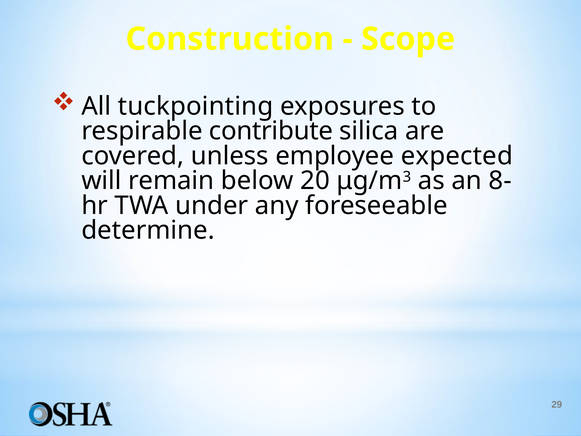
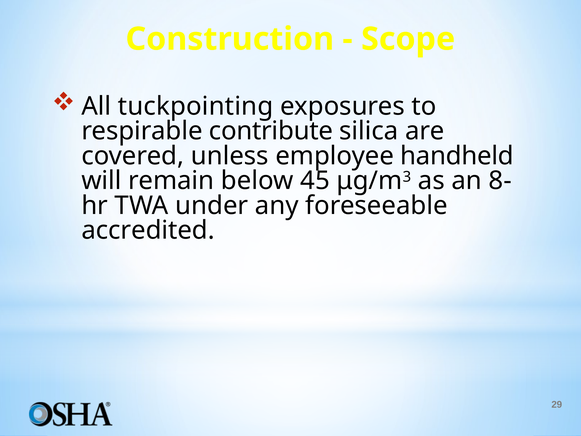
expected: expected -> handheld
20: 20 -> 45
determine: determine -> accredited
